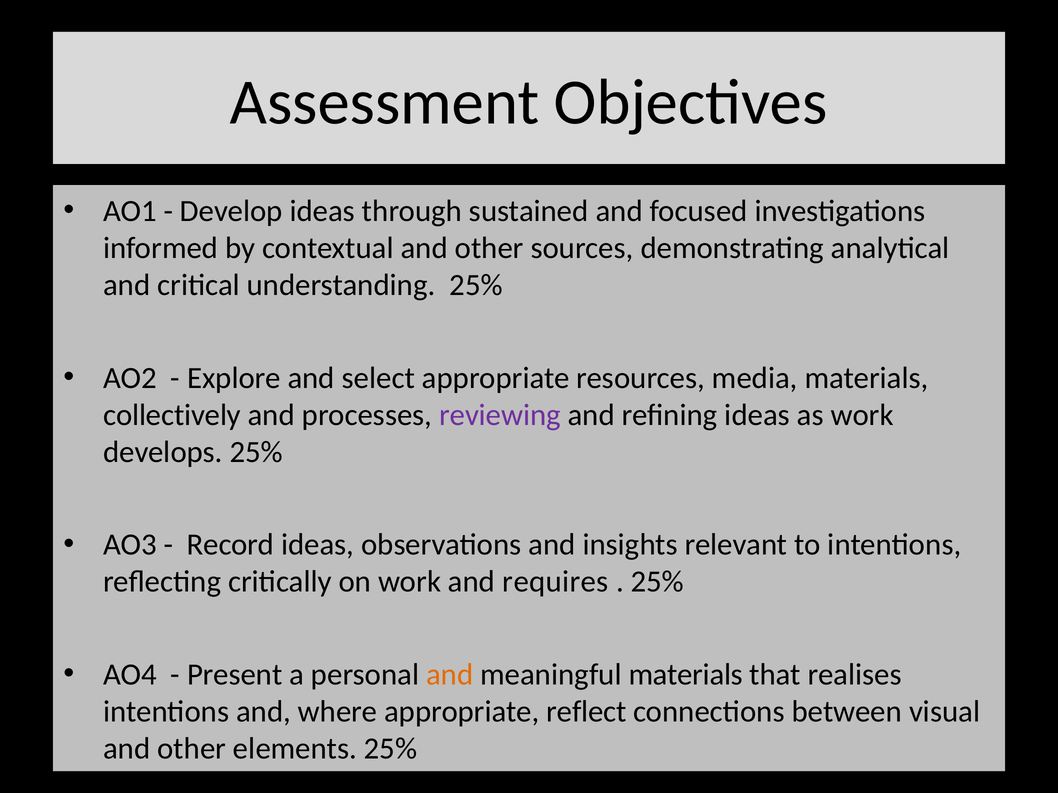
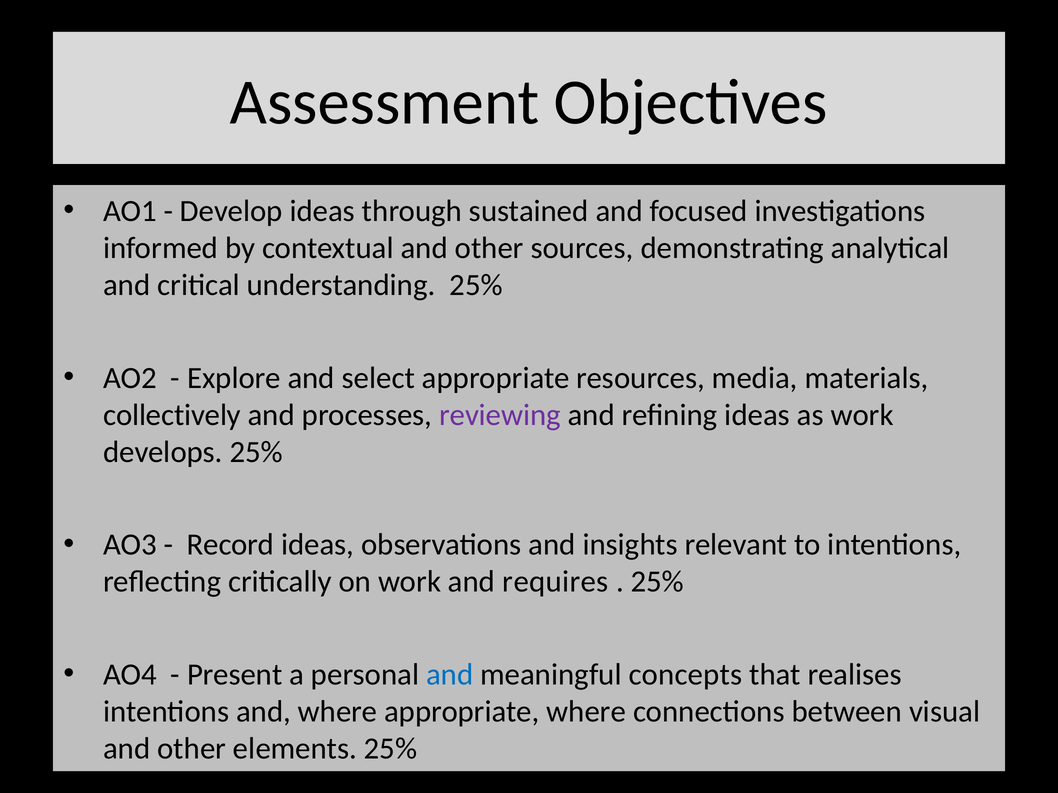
and at (450, 675) colour: orange -> blue
meaningful materials: materials -> concepts
appropriate reflect: reflect -> where
